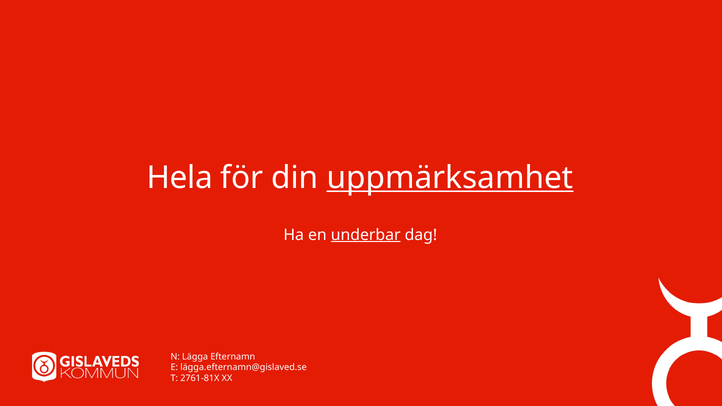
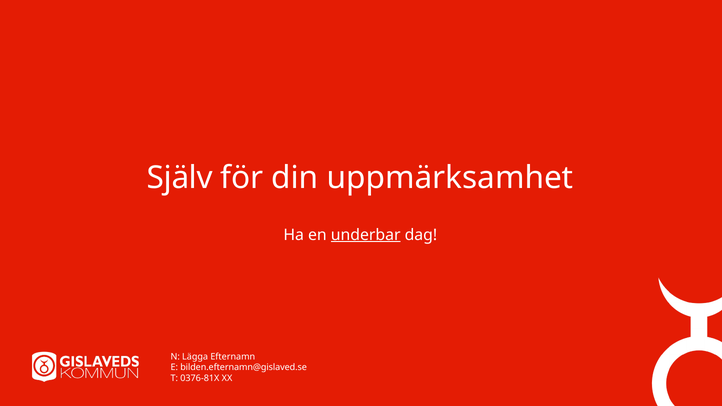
Hela: Hela -> Själv
uppmärksamhet underline: present -> none
lägga.efternamn@gislaved.se: lägga.efternamn@gislaved.se -> bilden.efternamn@gislaved.se
2761-81X: 2761-81X -> 0376-81X
